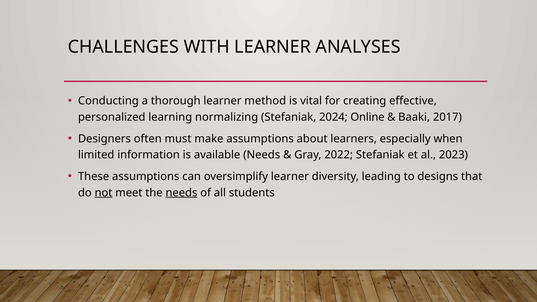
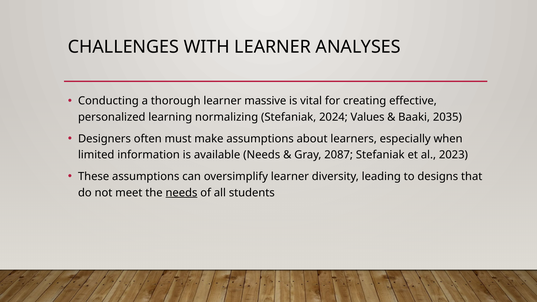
method: method -> massive
Online: Online -> Values
2017: 2017 -> 2035
2022: 2022 -> 2087
not underline: present -> none
